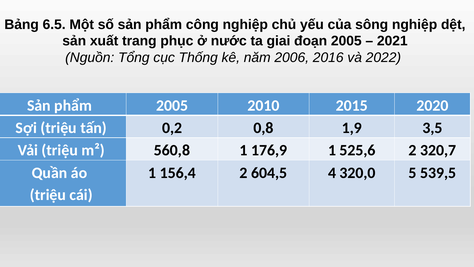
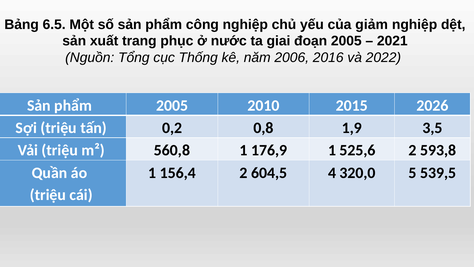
sông: sông -> giảm
2020: 2020 -> 2026
320,7: 320,7 -> 593,8
